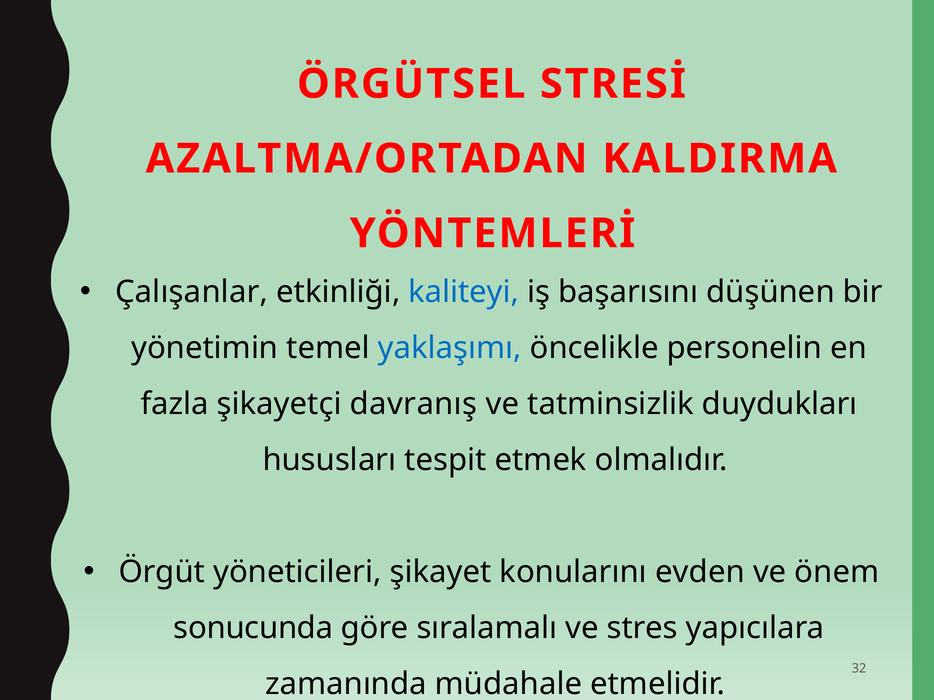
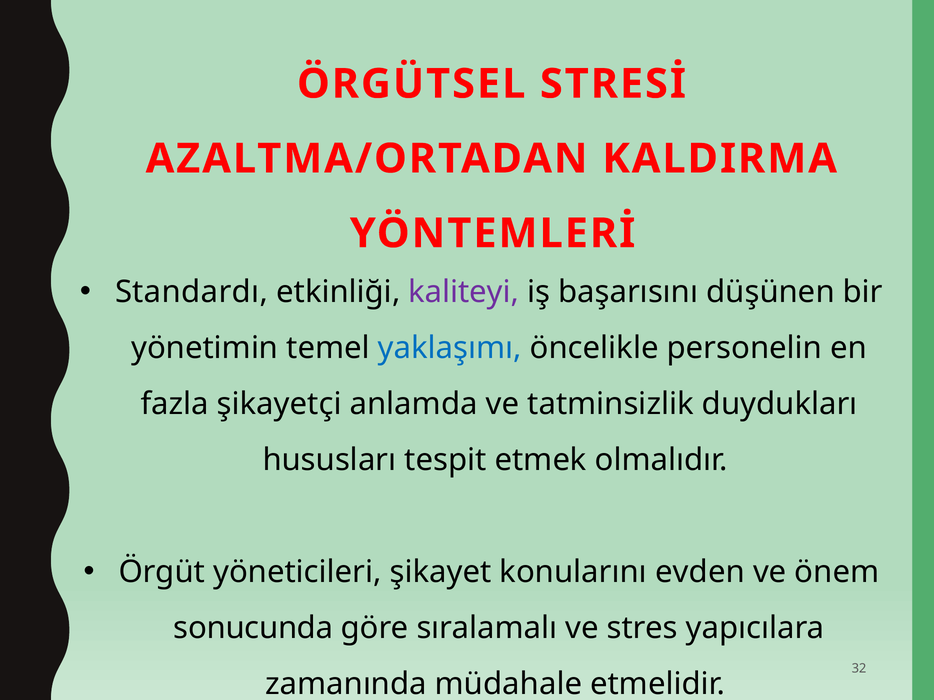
Çalışanlar: Çalışanlar -> Standardı
kaliteyi colour: blue -> purple
davranış: davranış -> anlamda
